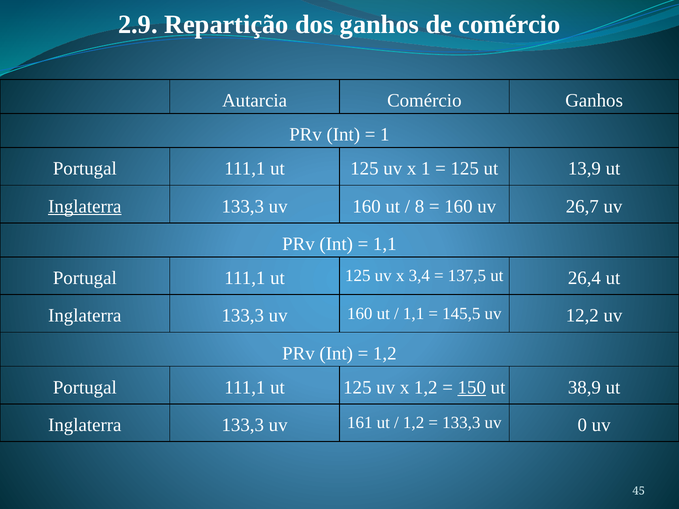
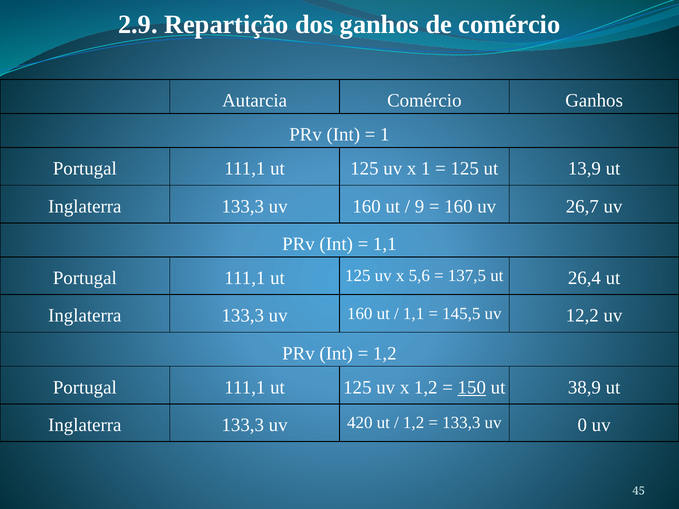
Inglaterra at (85, 206) underline: present -> none
8: 8 -> 9
3,4: 3,4 -> 5,6
161: 161 -> 420
